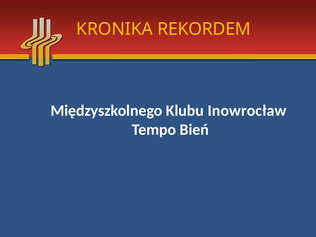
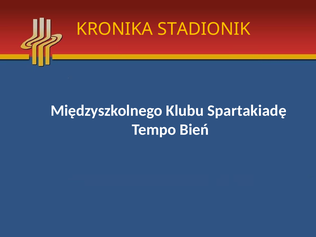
REKORDEM: REKORDEM -> STADIONIK
Inowrocław: Inowrocław -> Spartakiadę
